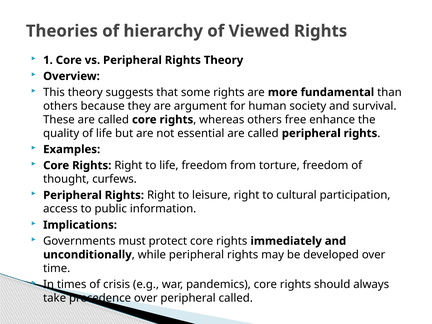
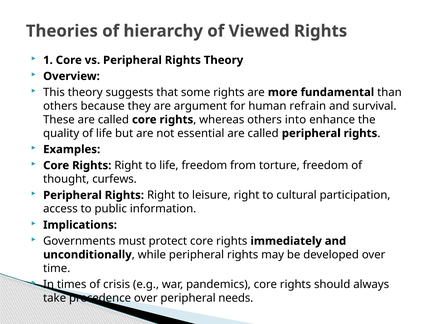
society: society -> refrain
free: free -> into
peripheral called: called -> needs
